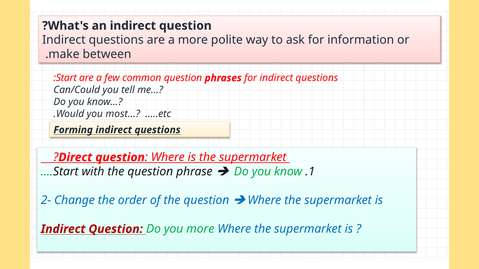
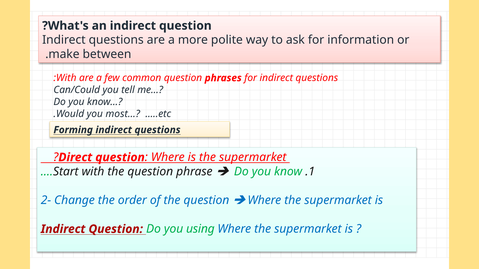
Start at (66, 78): Start -> With
you more: more -> using
